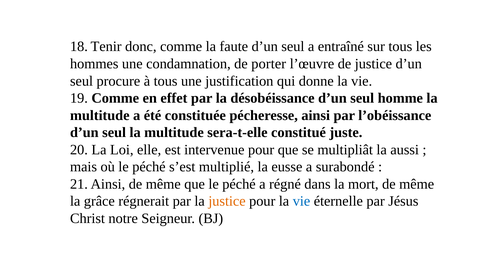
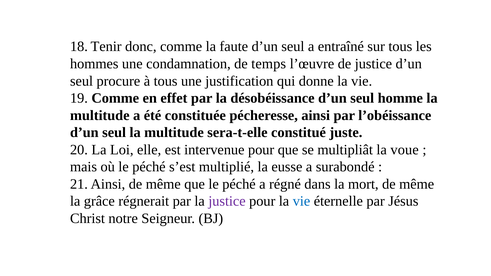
porter: porter -> temps
aussi: aussi -> voue
justice at (227, 201) colour: orange -> purple
